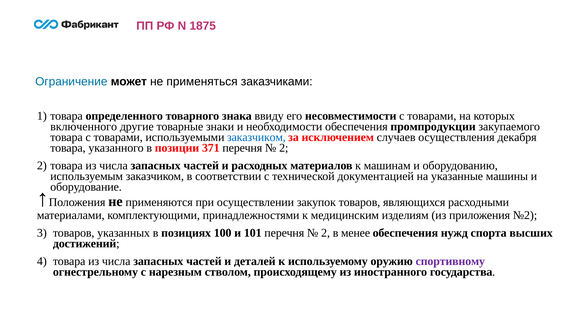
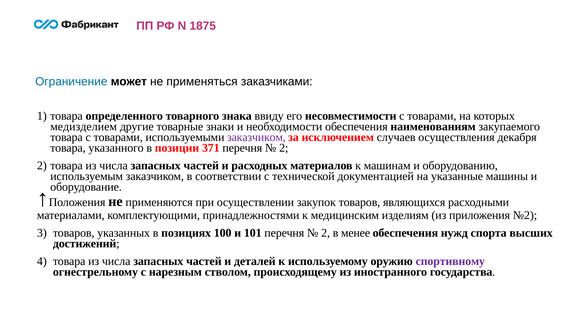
включенного: включенного -> медизделием
промпродукции: промпродукции -> наименованиям
заказчиком at (256, 137) colour: blue -> purple
